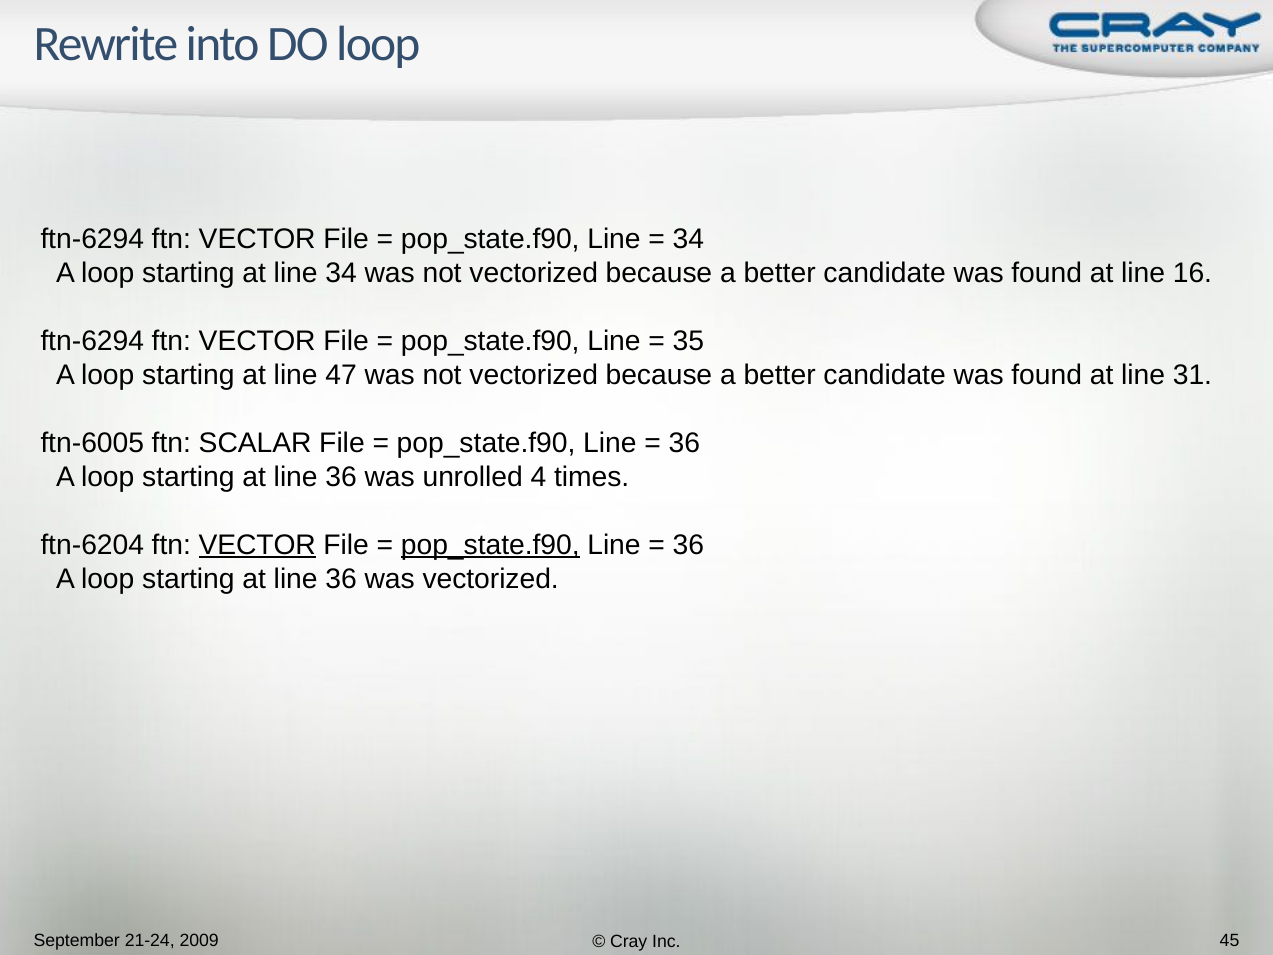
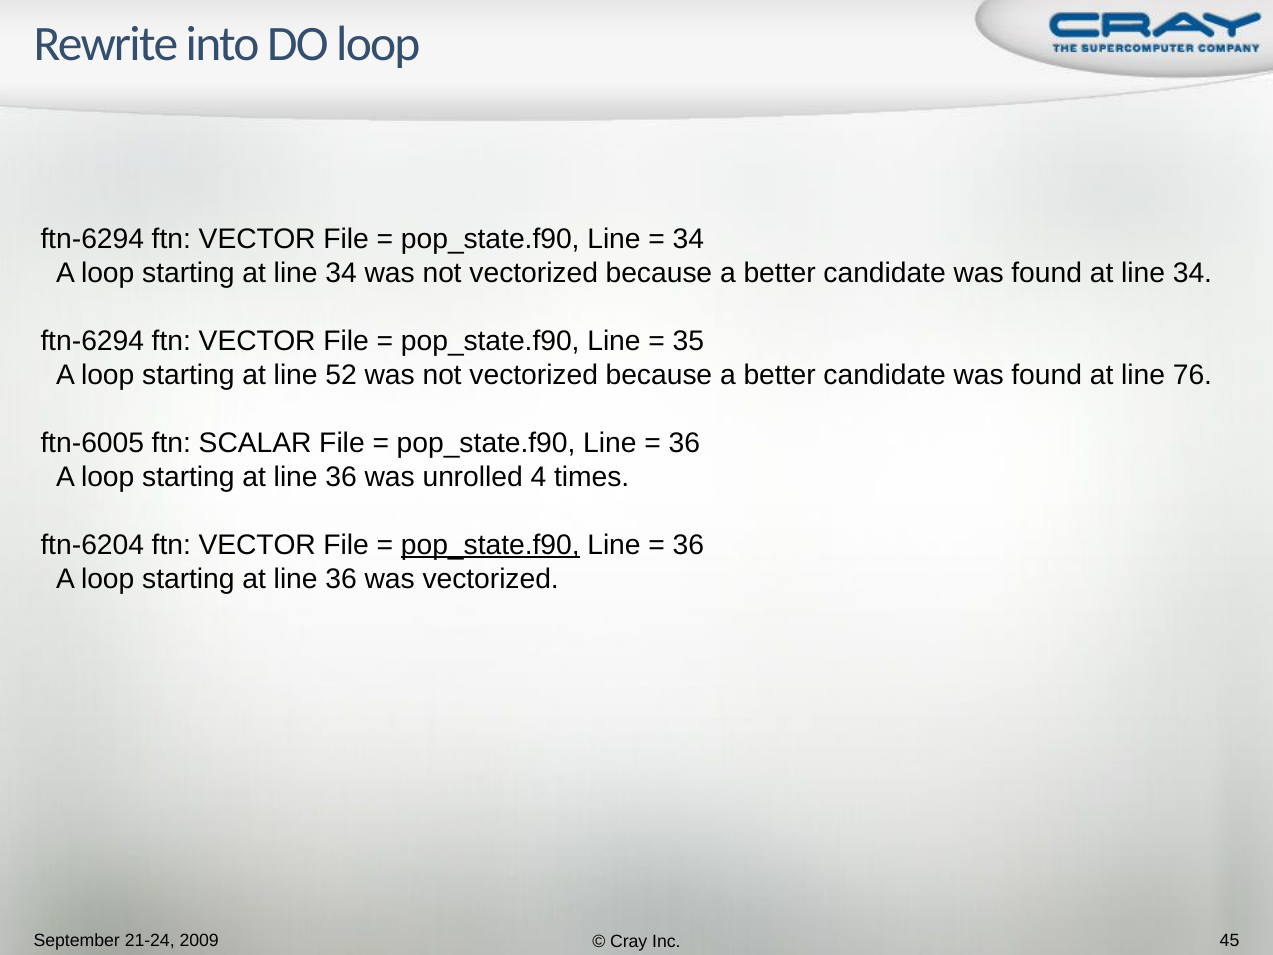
found at line 16: 16 -> 34
47: 47 -> 52
31: 31 -> 76
VECTOR at (257, 545) underline: present -> none
